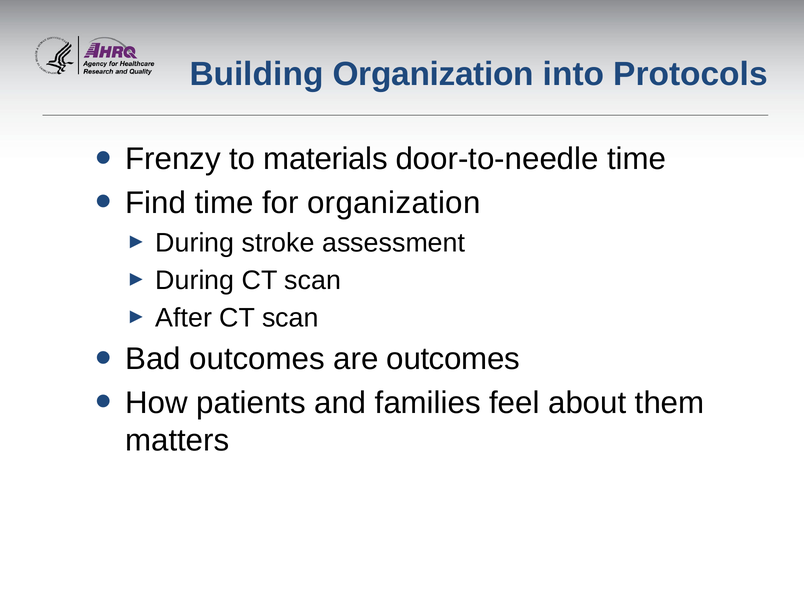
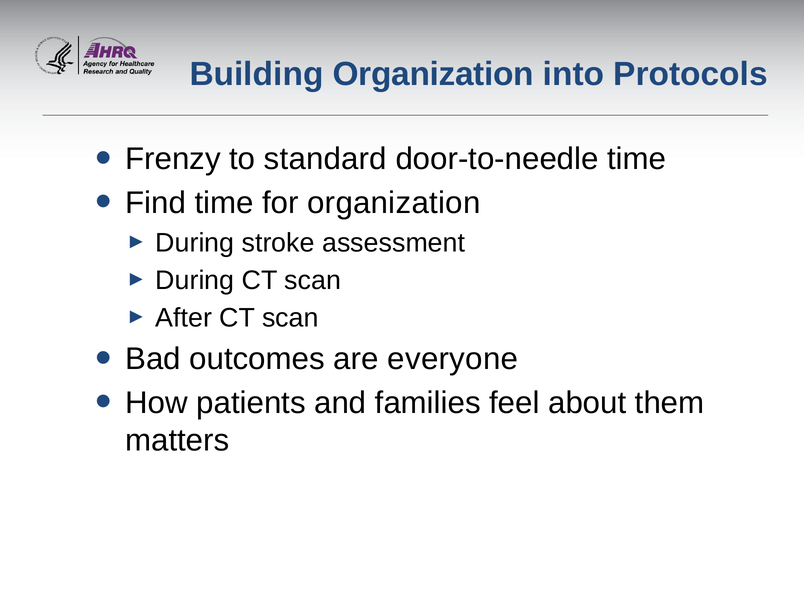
materials: materials -> standard
are outcomes: outcomes -> everyone
